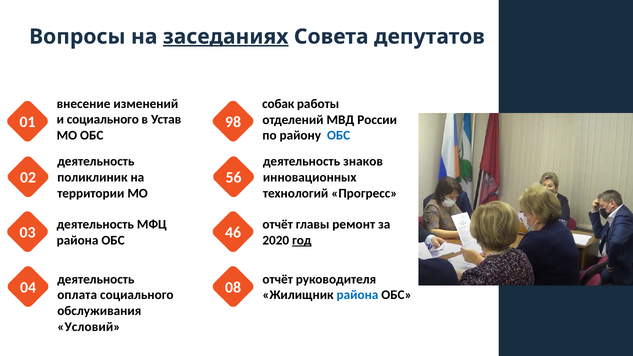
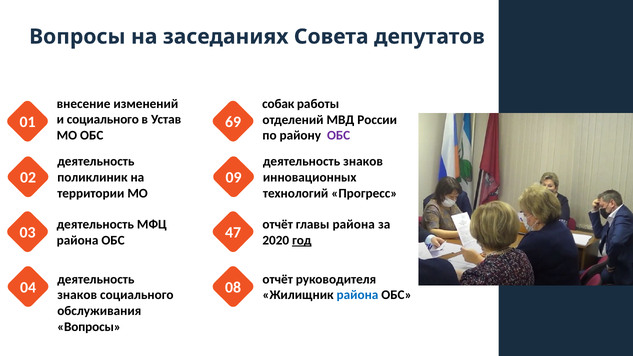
заседаниях underline: present -> none
98: 98 -> 69
ОБС at (339, 136) colour: blue -> purple
56: 56 -> 09
главы ремонт: ремонт -> района
46: 46 -> 47
оплата at (77, 295): оплата -> знаков
Условий at (89, 327): Условий -> Вопросы
